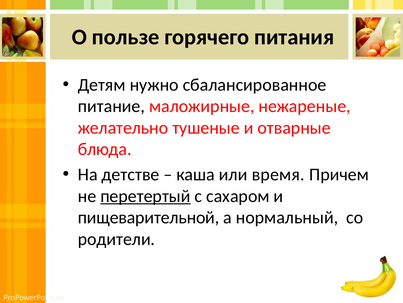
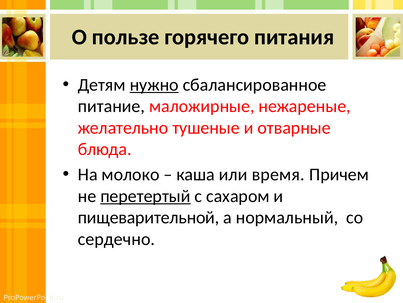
нужно underline: none -> present
детстве: детстве -> молоко
родители: родители -> сердечно
